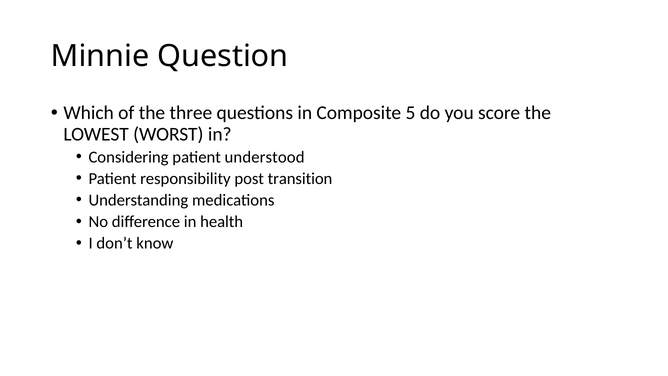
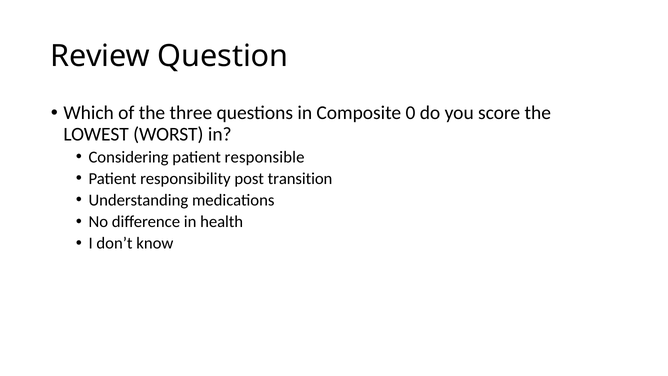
Minnie: Minnie -> Review
5: 5 -> 0
understood: understood -> responsible
